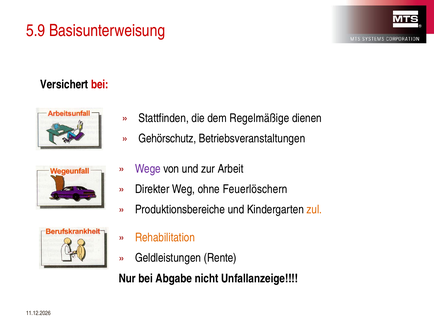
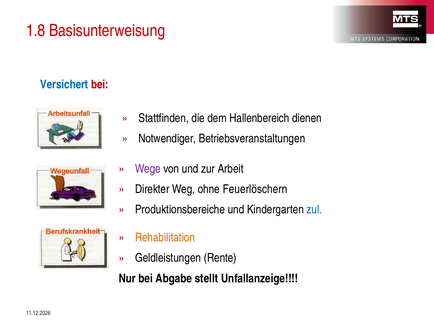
5.9: 5.9 -> 1.8
Versichert colour: black -> blue
Regelmäßige: Regelmäßige -> Hallenbereich
Gehörschutz: Gehörschutz -> Notwendiger
zul colour: orange -> blue
nicht: nicht -> stellt
